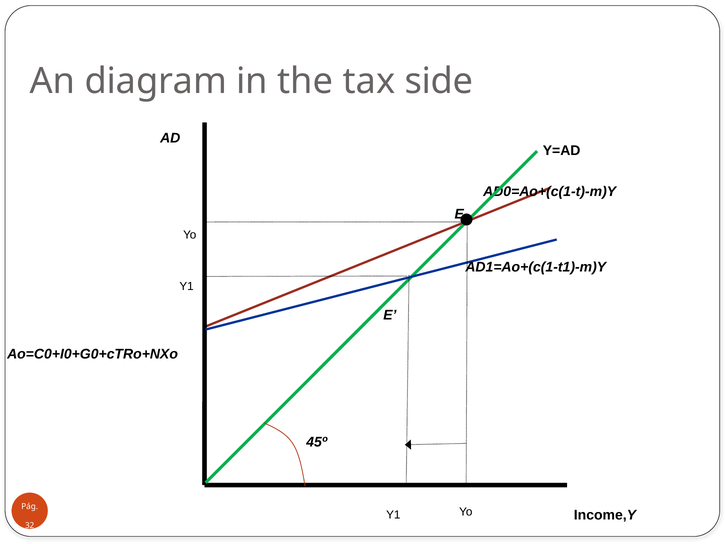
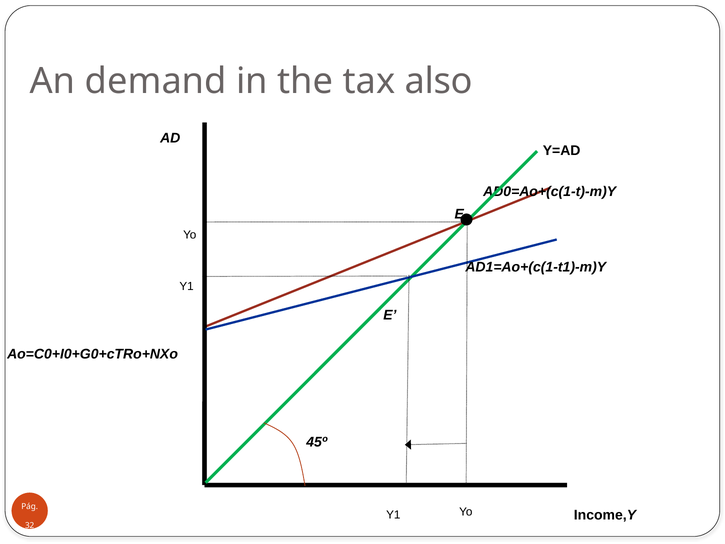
diagram: diagram -> demand
side: side -> also
